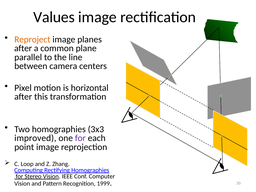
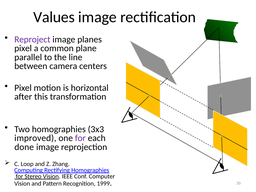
Reproject colour: orange -> purple
after at (23, 48): after -> pixel
point: point -> done
